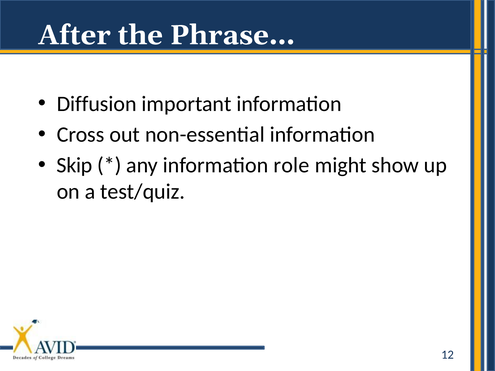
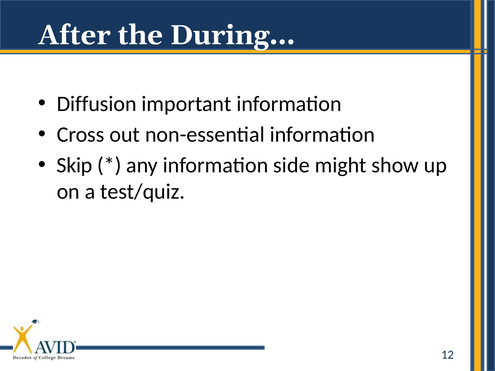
Phrase…: Phrase… -> During…
role: role -> side
